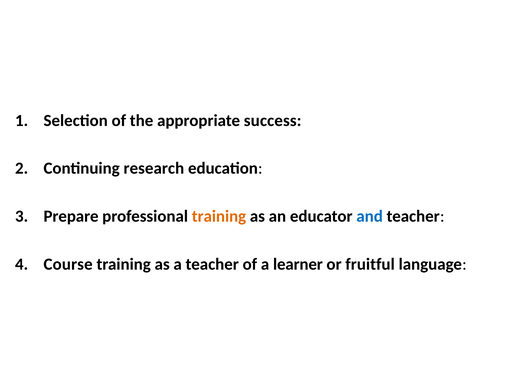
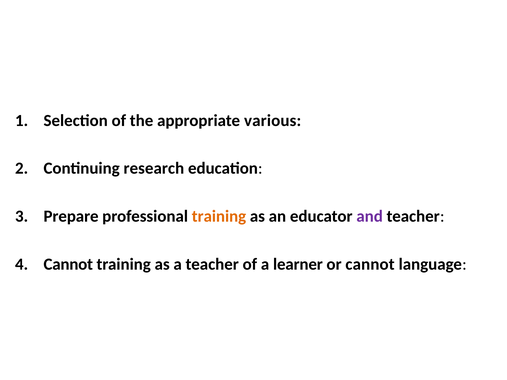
success: success -> various
and colour: blue -> purple
Course at (68, 264): Course -> Cannot
or fruitful: fruitful -> cannot
